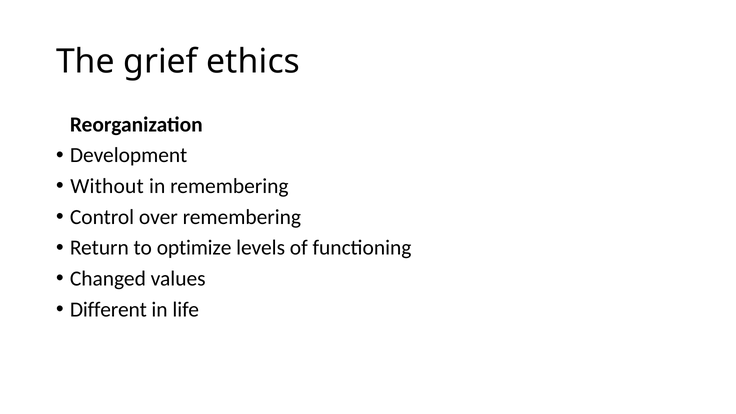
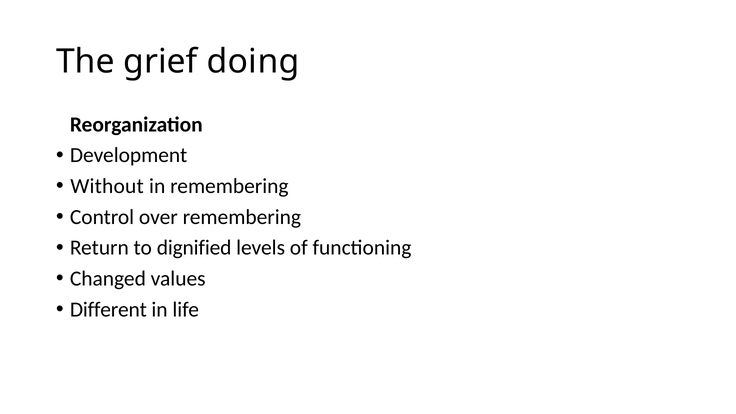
ethics: ethics -> doing
optimize: optimize -> dignified
